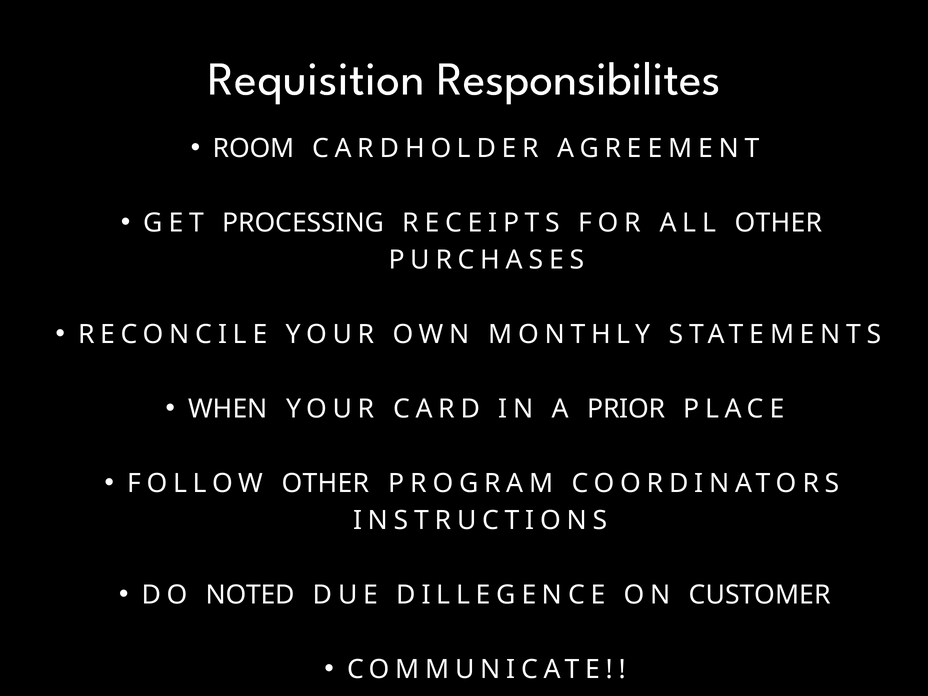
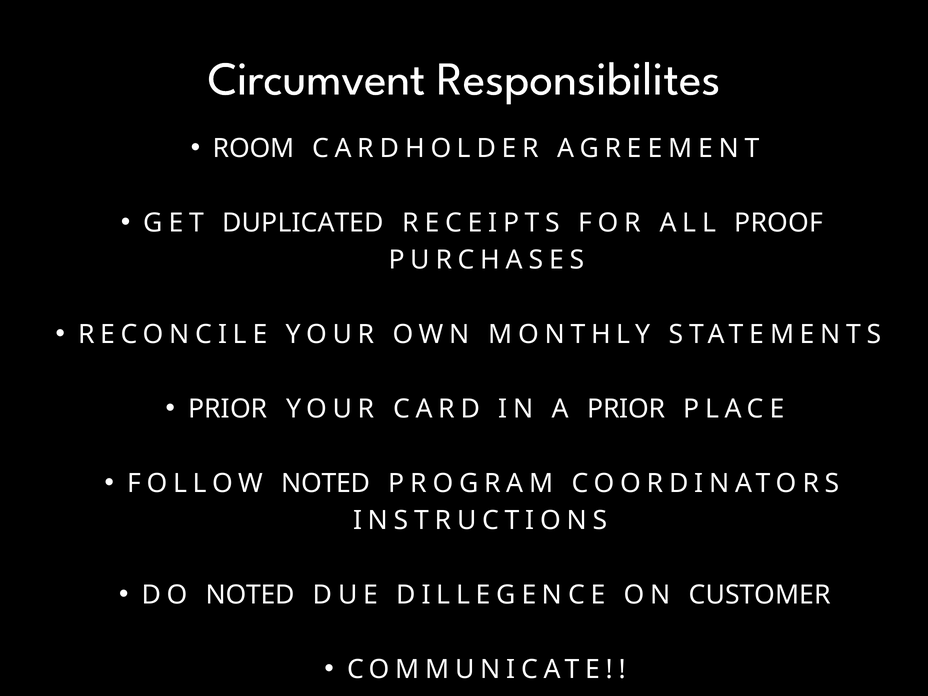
Requisition: Requisition -> Circumvent
PROCESSING: PROCESSING -> DUPLICATED
ALL OTHER: OTHER -> PROOF
WHEN at (228, 409): WHEN -> PRIOR
FOLLOW OTHER: OTHER -> NOTED
